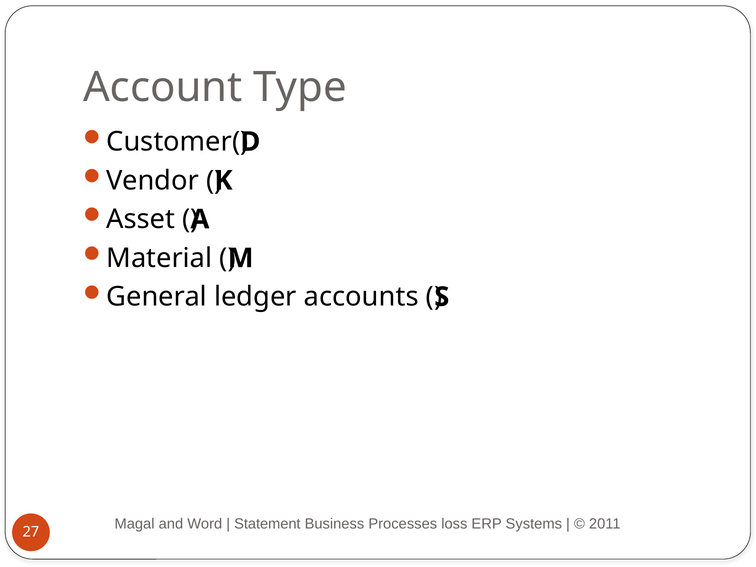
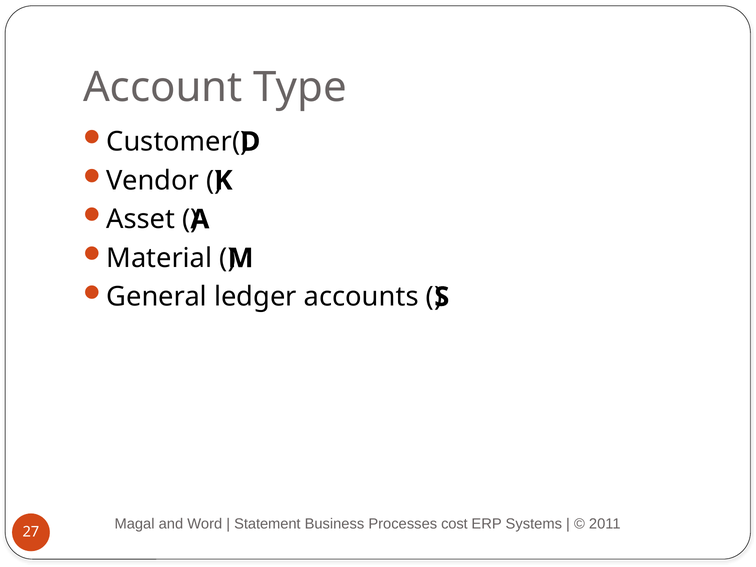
loss: loss -> cost
